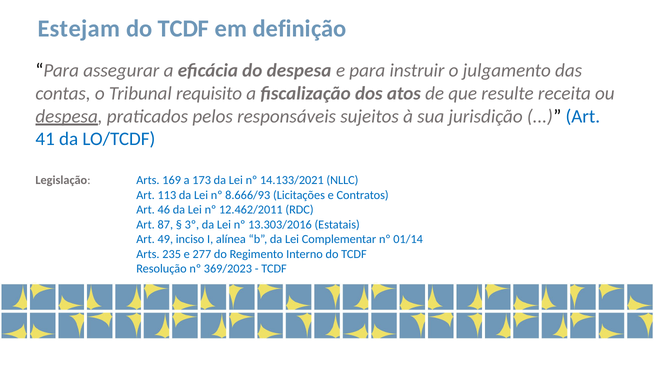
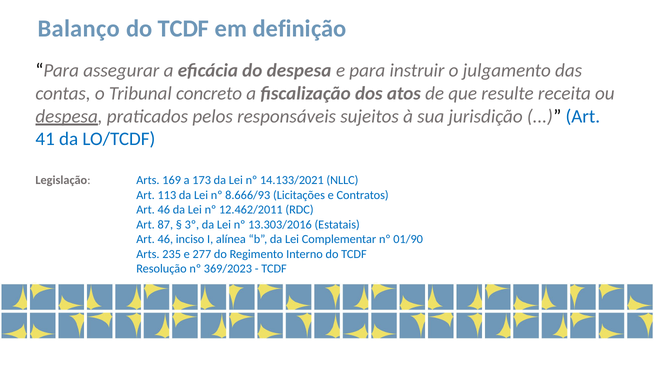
Estejam: Estejam -> Balanço
requisito: requisito -> concreto
49 at (165, 239): 49 -> 46
01/14: 01/14 -> 01/90
